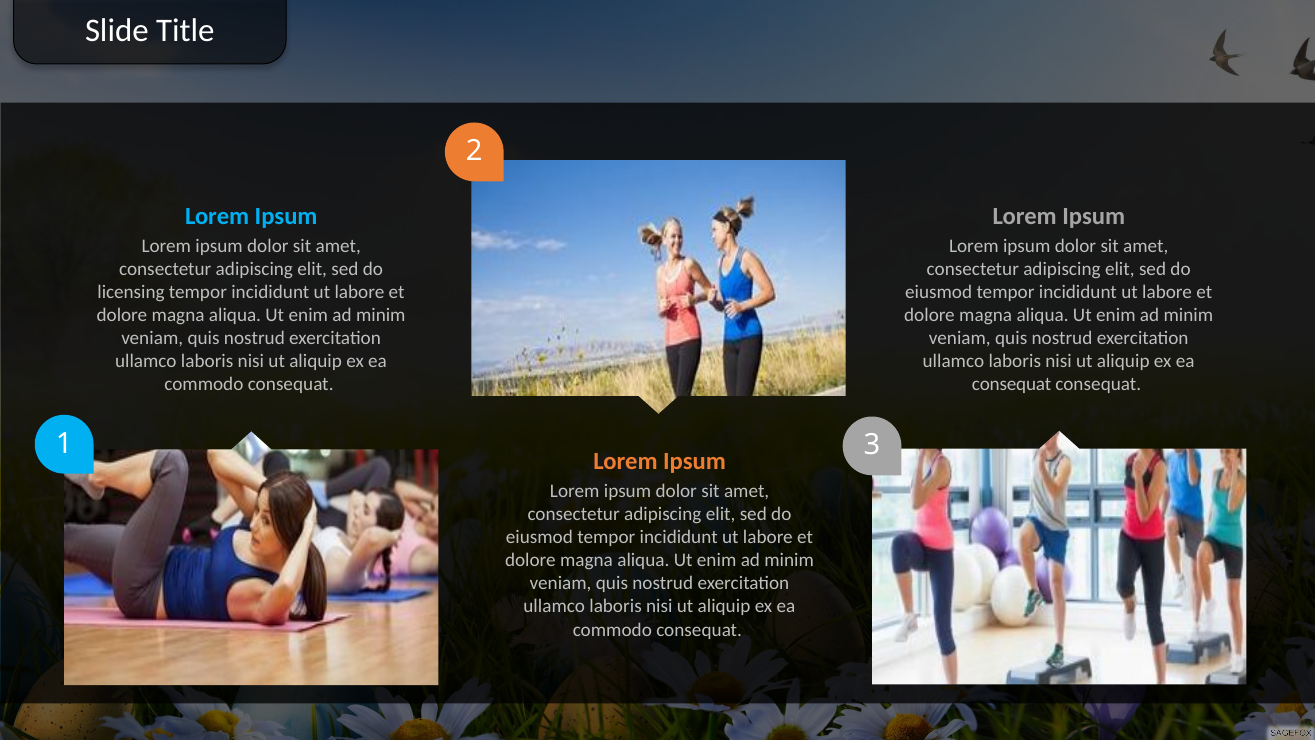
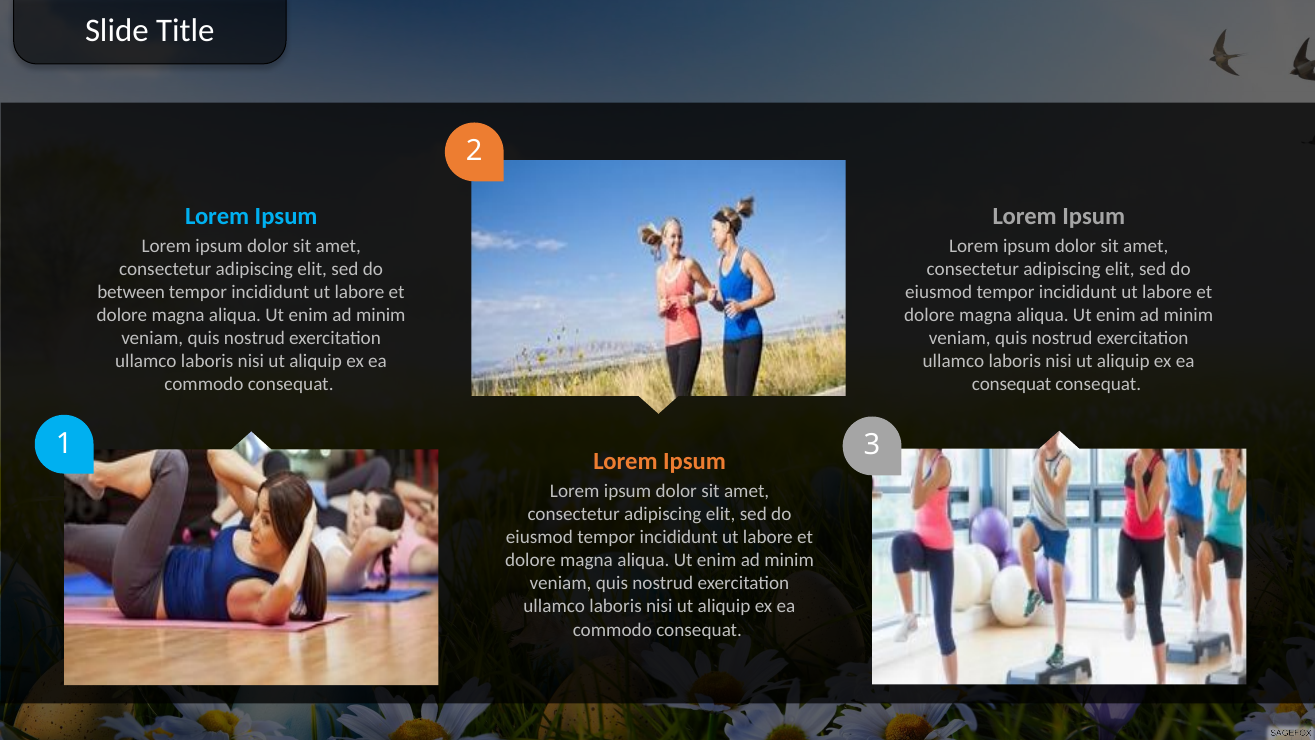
licensing: licensing -> between
